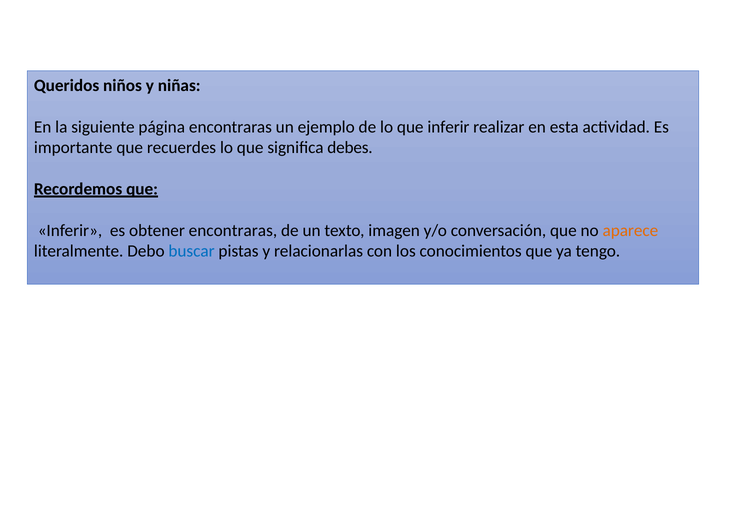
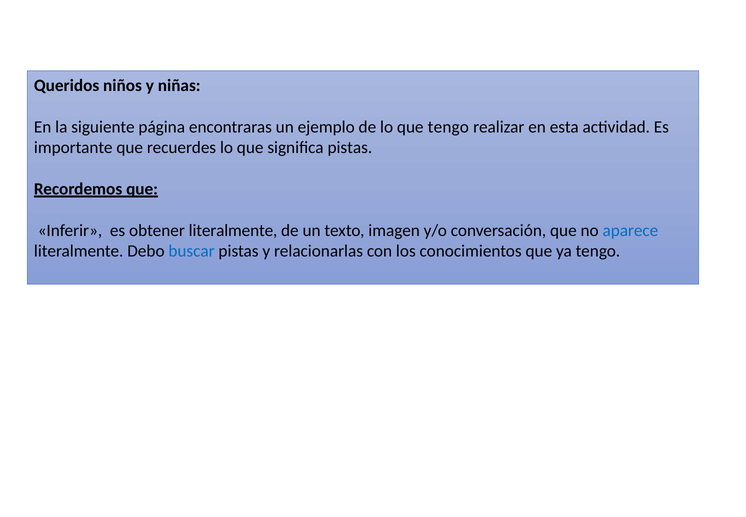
lo que inferir: inferir -> tengo
significa debes: debes -> pistas
obtener encontraras: encontraras -> literalmente
aparece colour: orange -> blue
